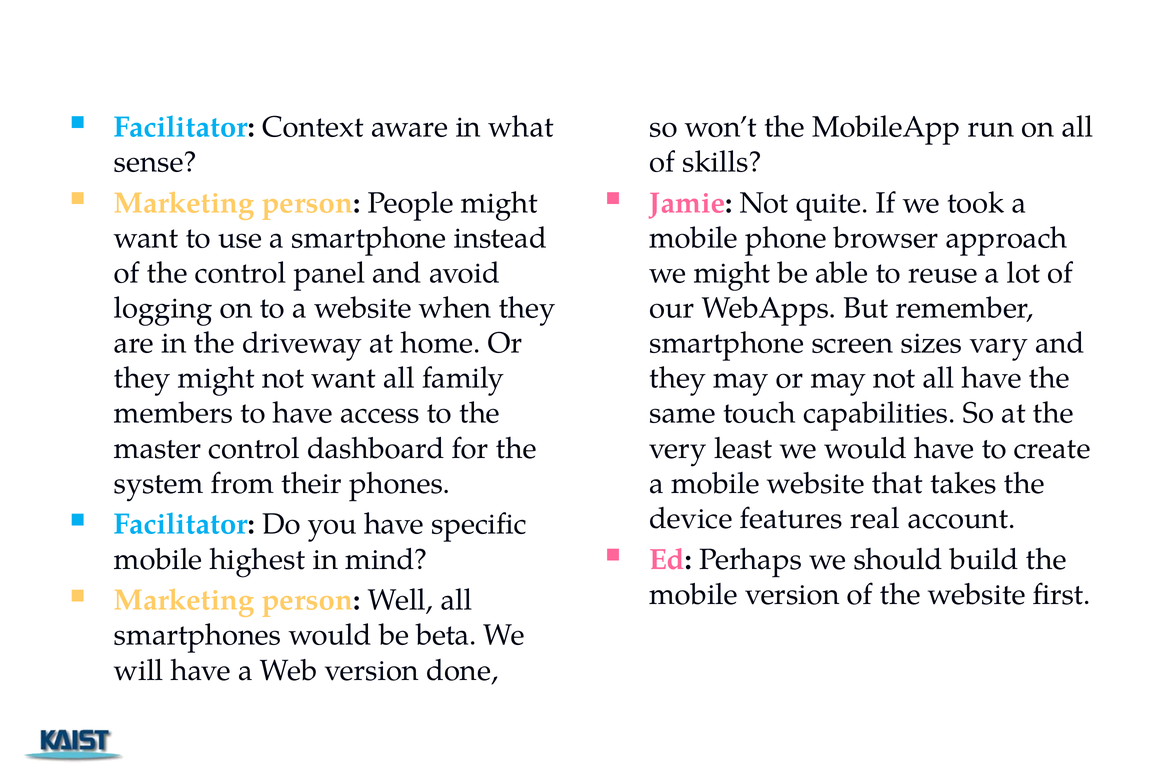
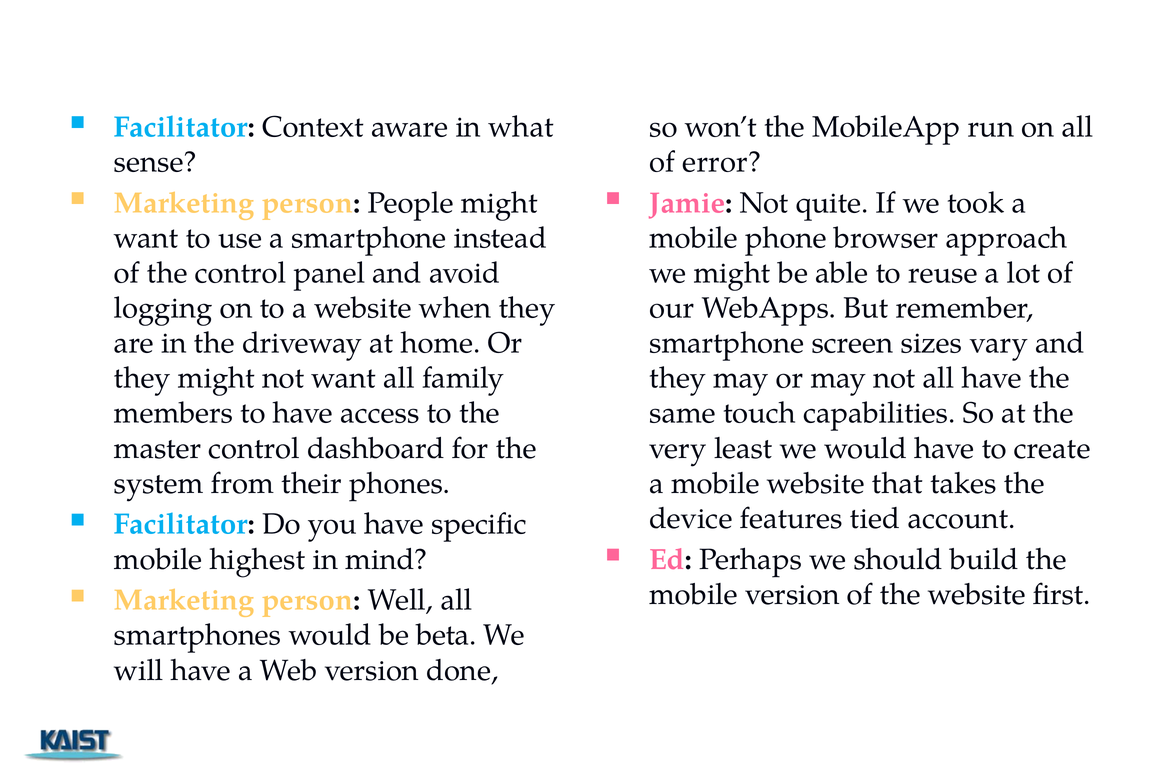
skills: skills -> error
real: real -> tied
